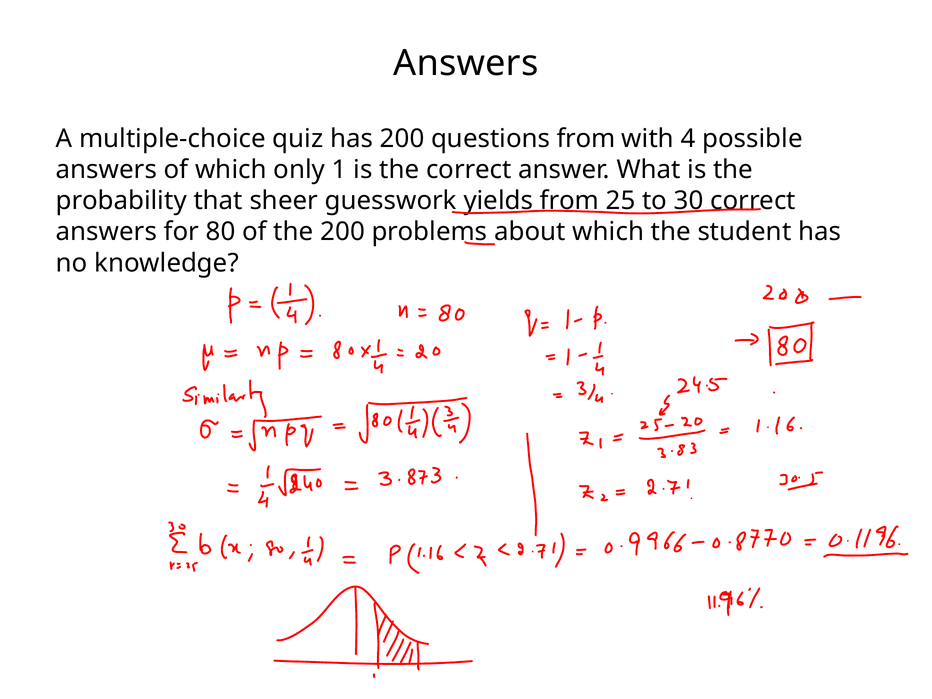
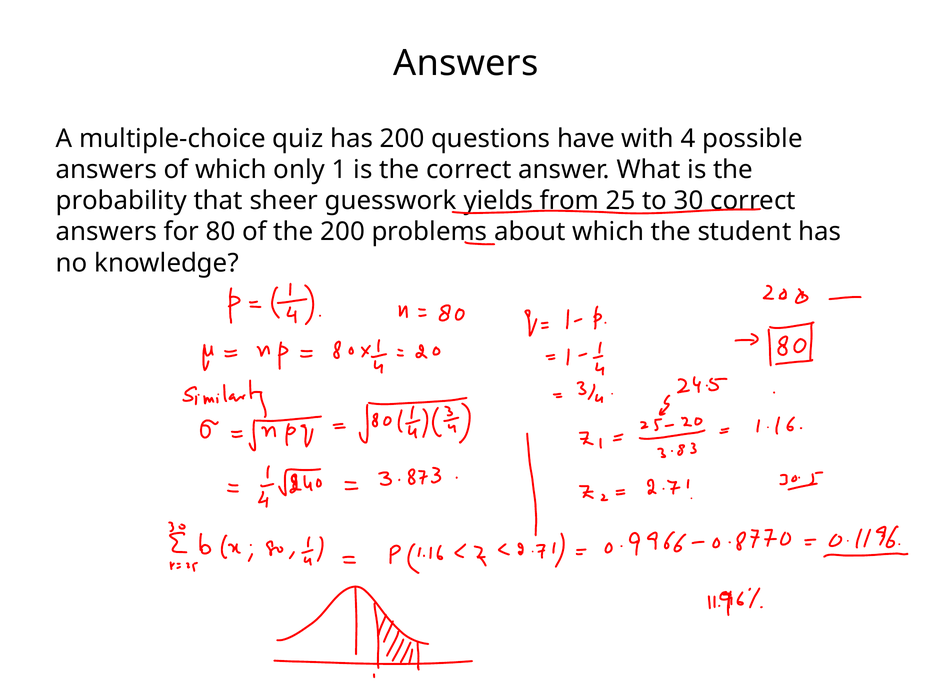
questions from: from -> have
